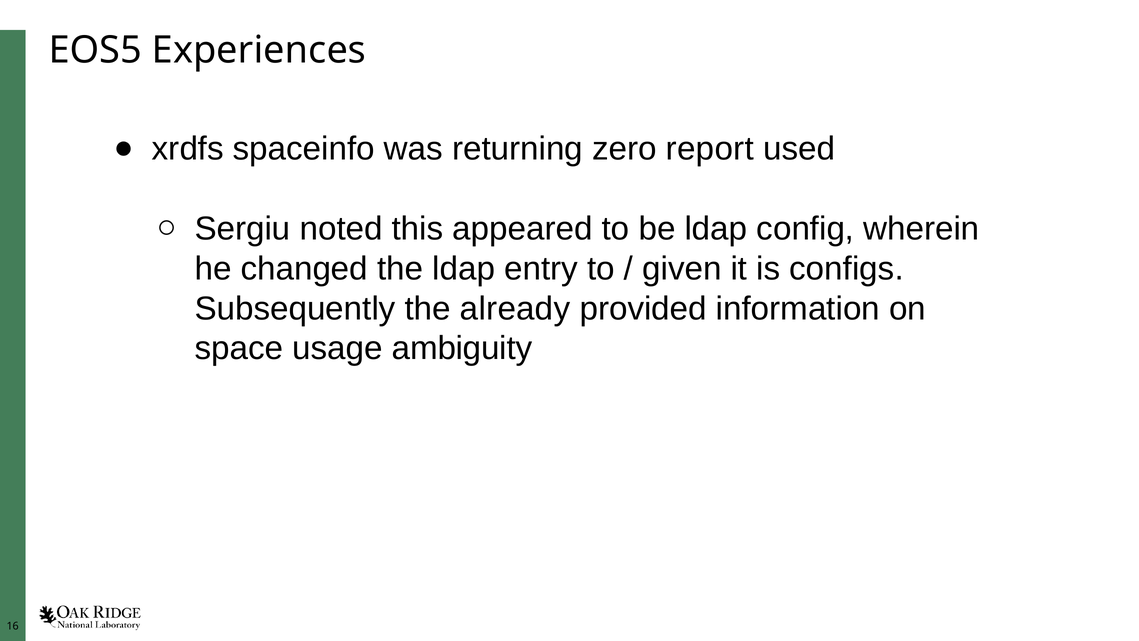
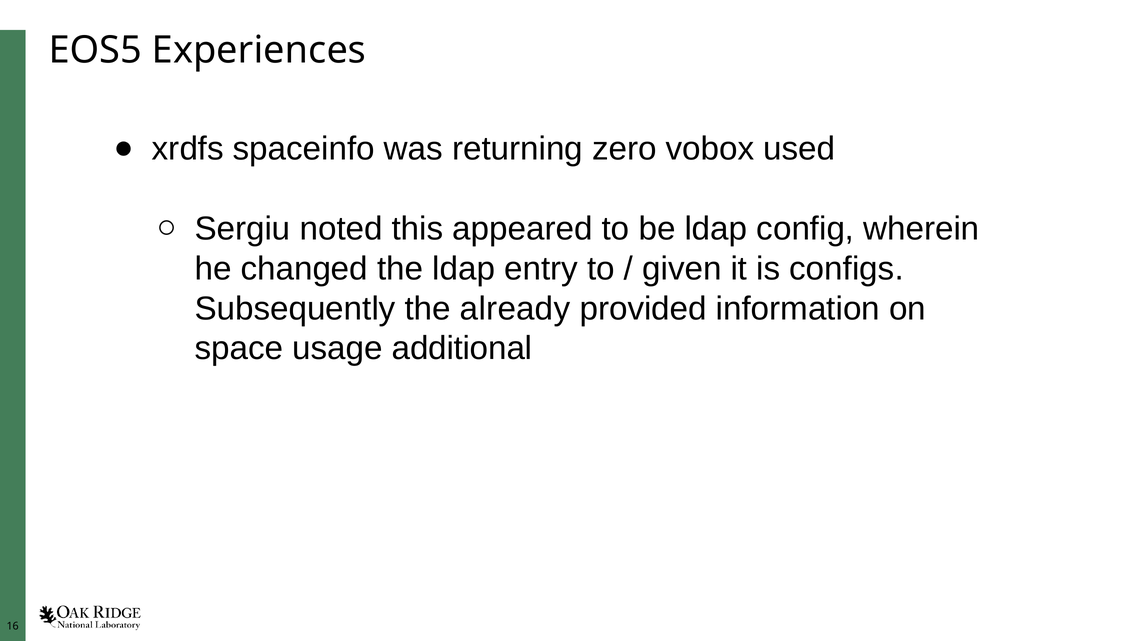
report: report -> vobox
ambiguity: ambiguity -> additional
